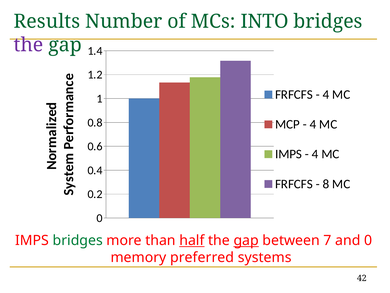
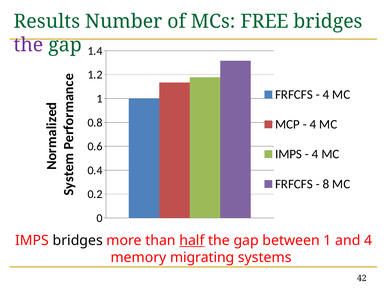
INTO: INTO -> FREE
bridges at (78, 240) colour: green -> black
gap at (246, 240) underline: present -> none
between 7: 7 -> 1
and 0: 0 -> 4
preferred: preferred -> migrating
